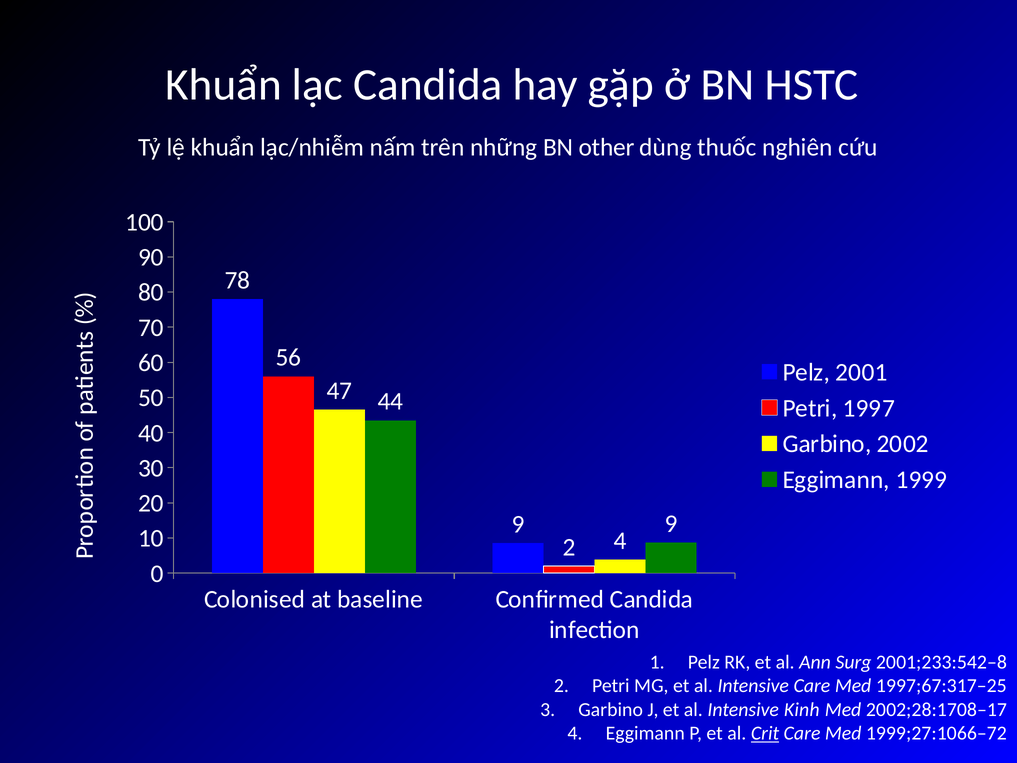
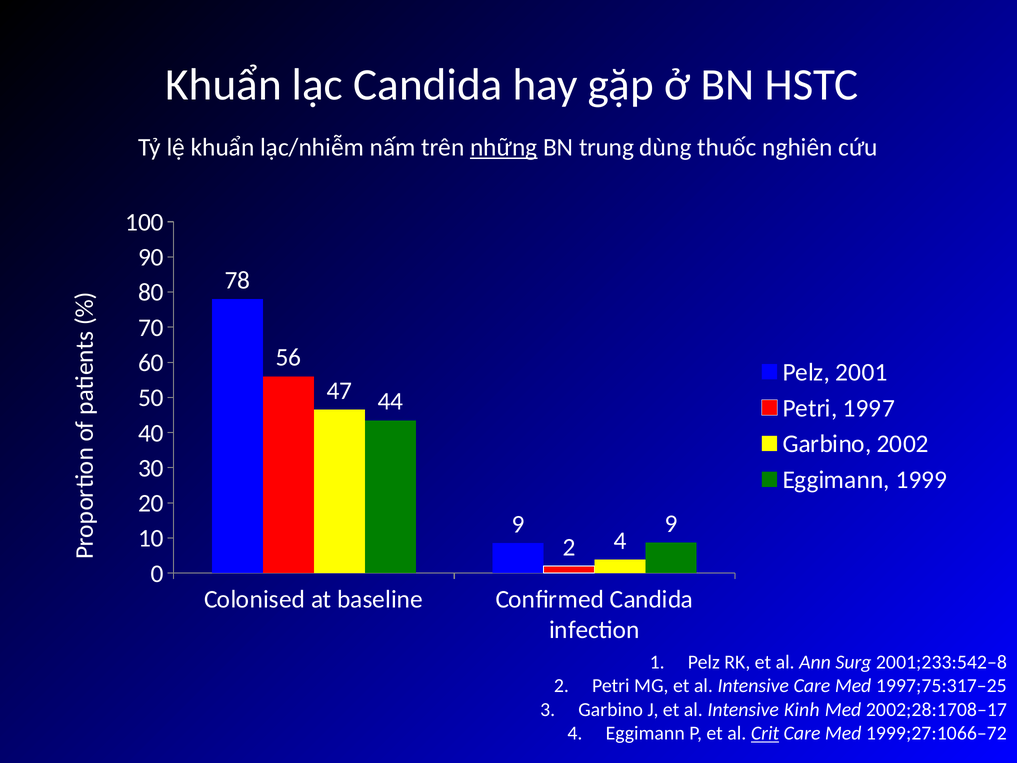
những underline: none -> present
other: other -> trung
1997;67:317–25: 1997;67:317–25 -> 1997;75:317–25
